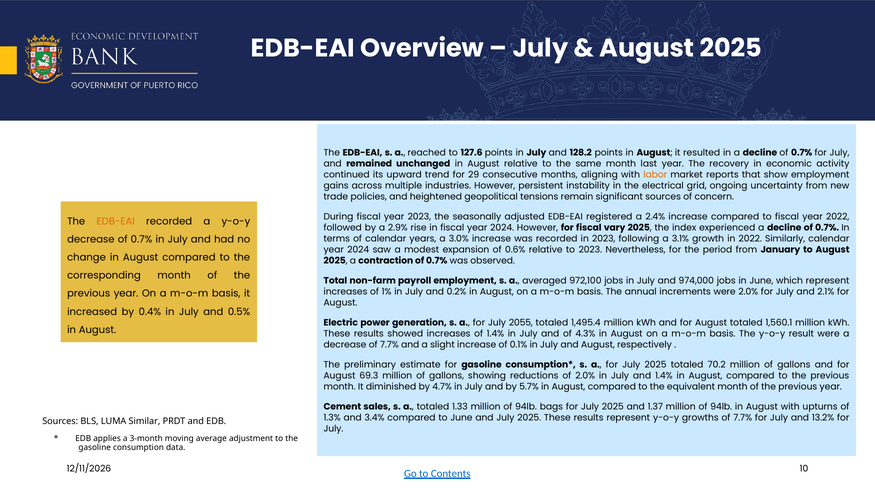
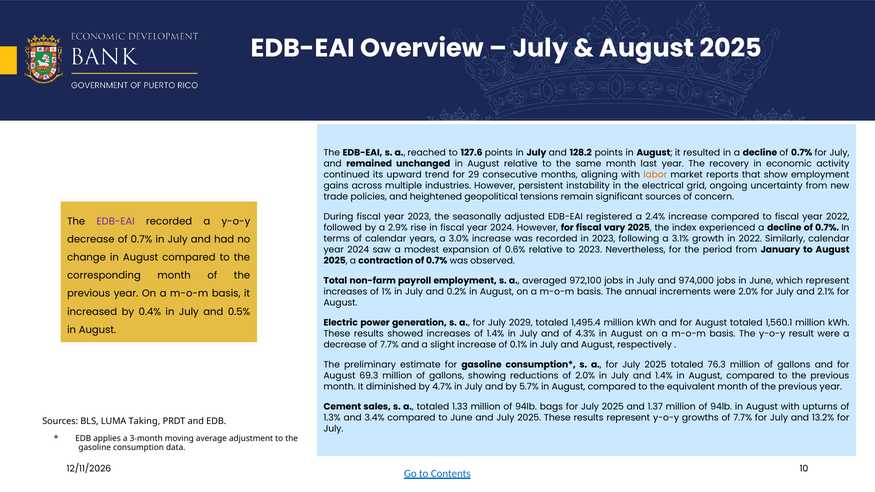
EDB-EAI at (116, 222) colour: orange -> purple
2055: 2055 -> 2029
70.2: 70.2 -> 76.3
Similar: Similar -> Taking
